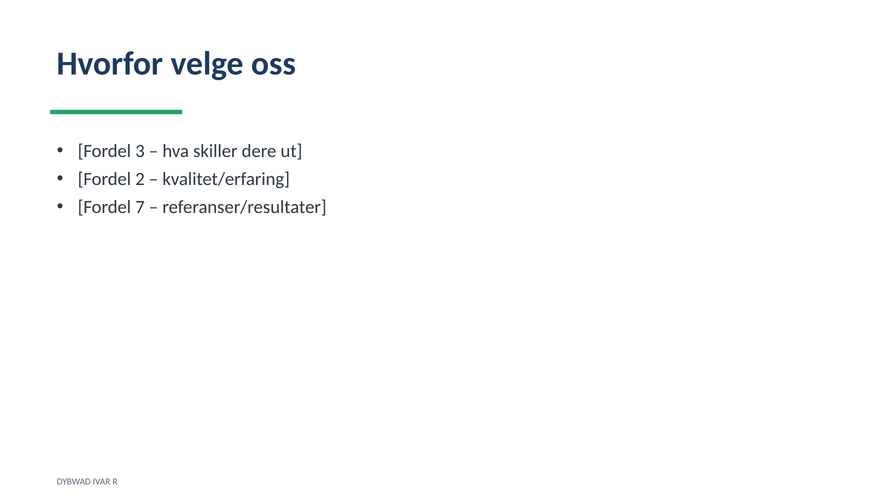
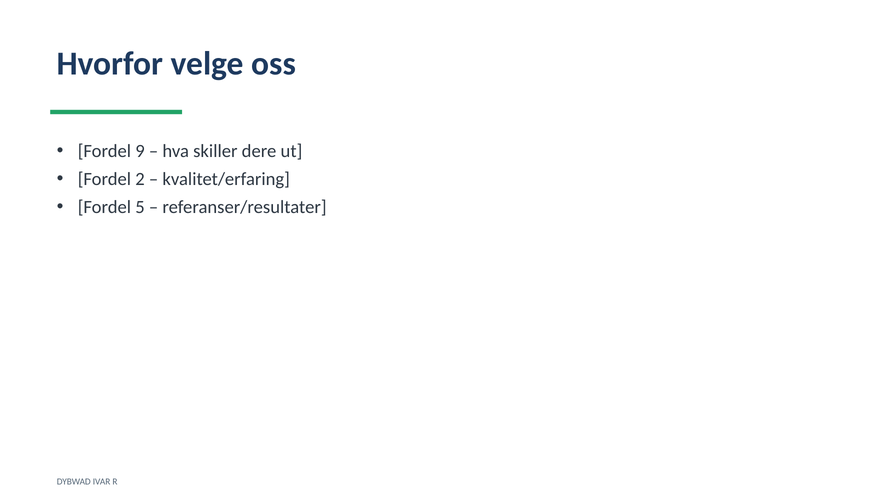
3: 3 -> 9
7: 7 -> 5
